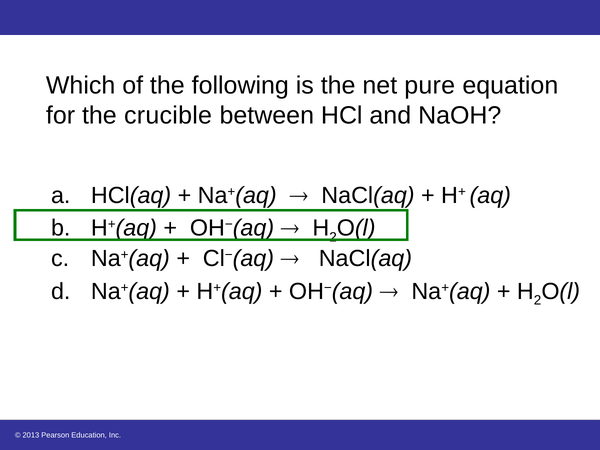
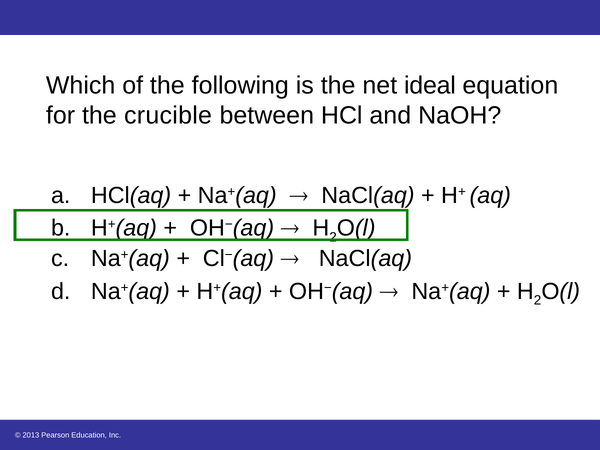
pure: pure -> ideal
